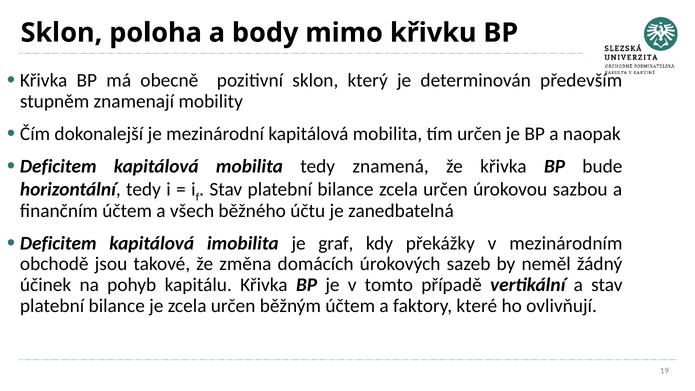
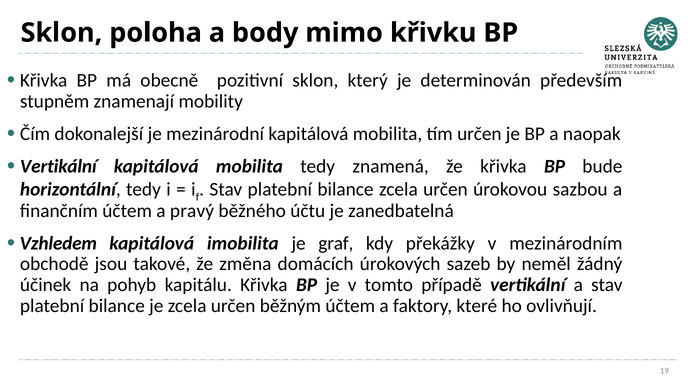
Deficitem at (58, 166): Deficitem -> Vertikální
všech: všech -> pravý
Deficitem at (58, 243): Deficitem -> Vzhledem
